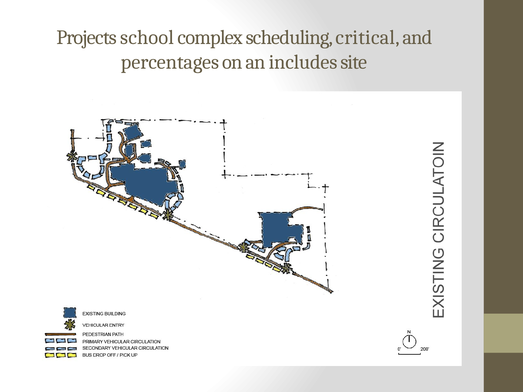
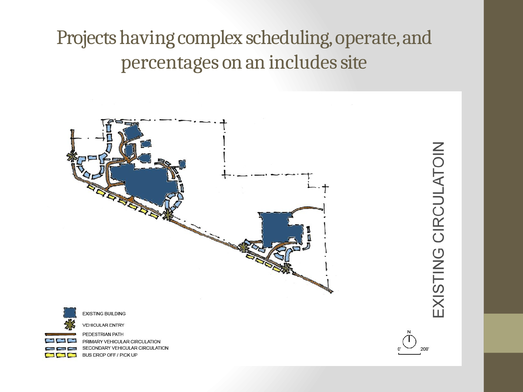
school: school -> having
critical: critical -> operate
